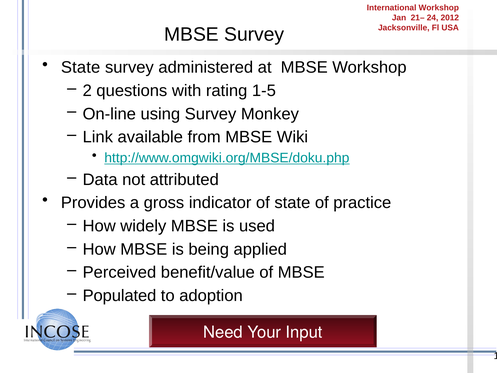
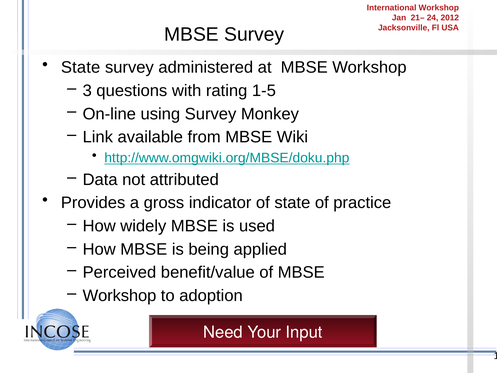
2: 2 -> 3
Populated at (119, 295): Populated -> Workshop
